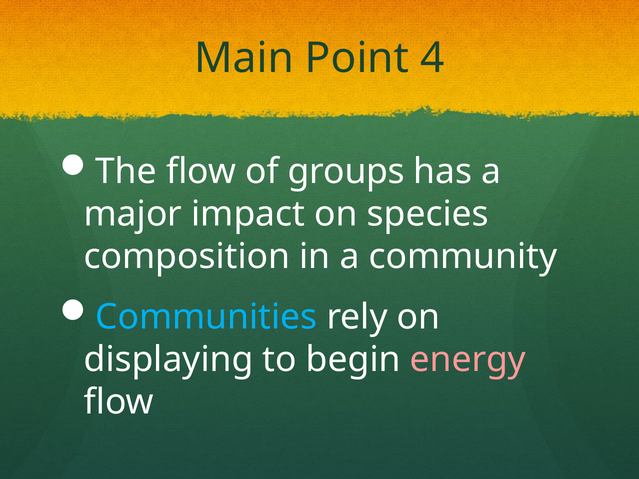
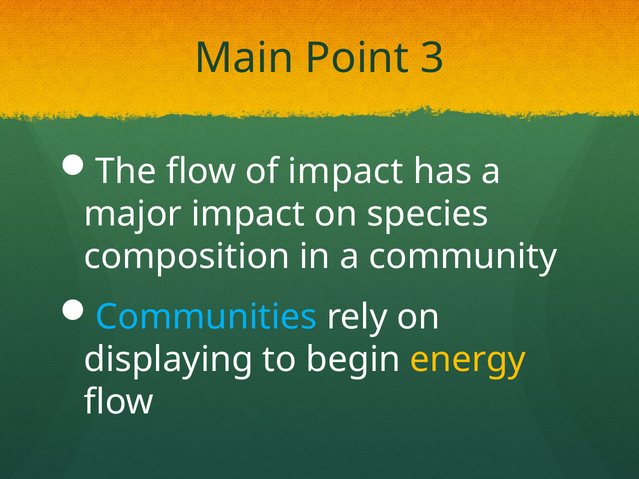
4: 4 -> 3
of groups: groups -> impact
energy colour: pink -> yellow
